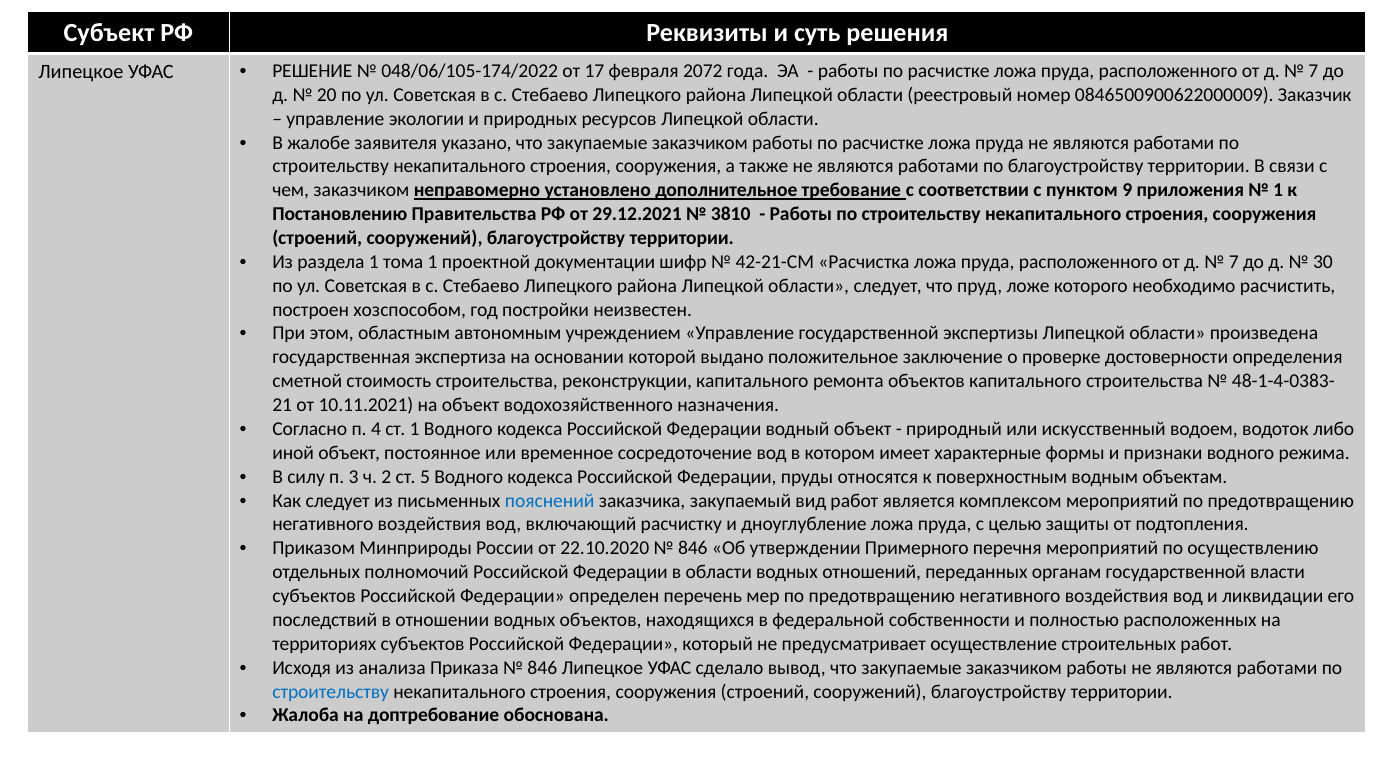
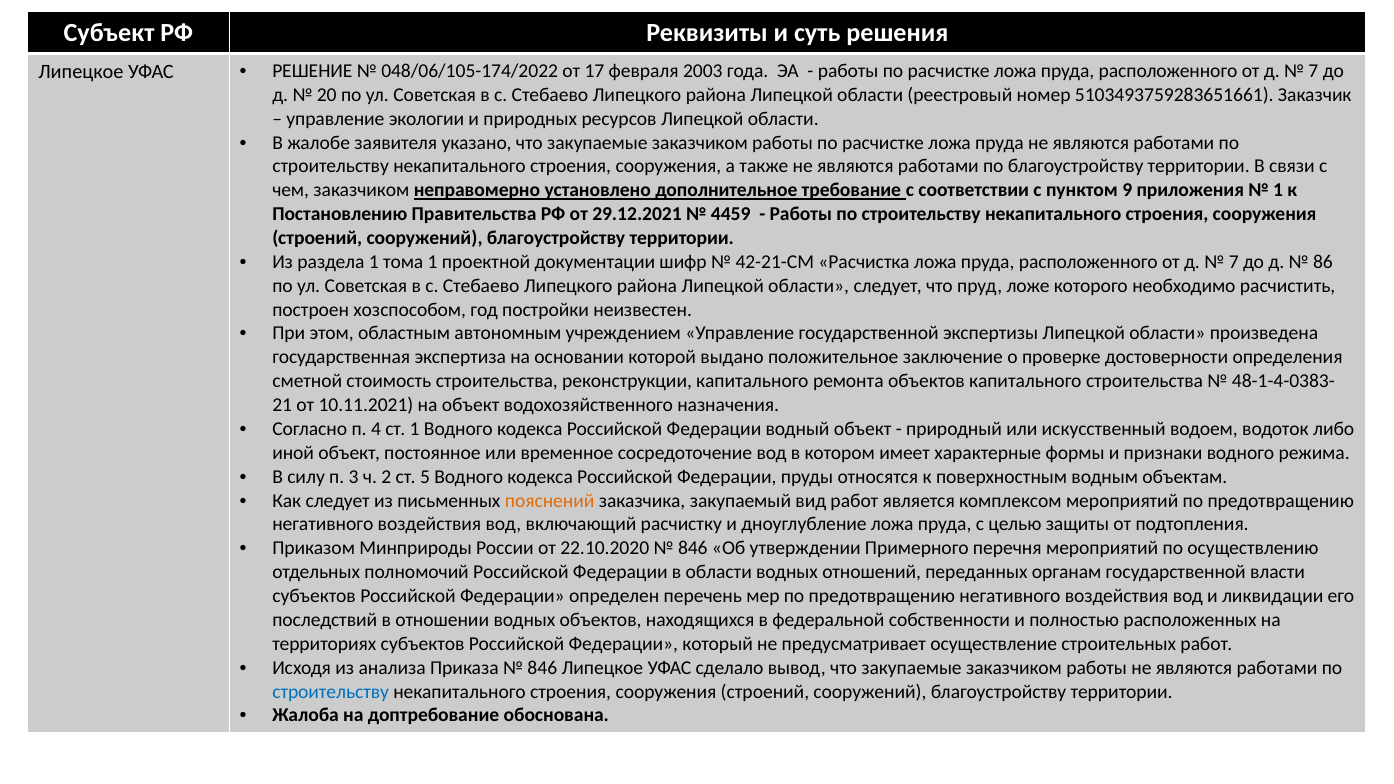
2072: 2072 -> 2003
0846500900622000009: 0846500900622000009 -> 5103493759283651661
3810: 3810 -> 4459
30: 30 -> 86
пояснений colour: blue -> orange
